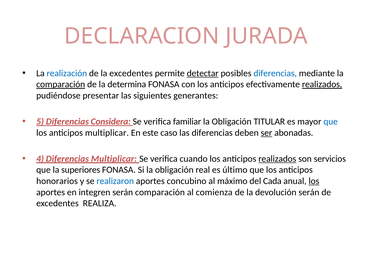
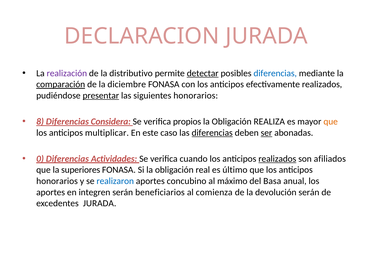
realización colour: blue -> purple
la excedentes: excedentes -> distributivo
determina: determina -> diciembre
realizados at (322, 84) underline: present -> none
presentar underline: none -> present
siguientes generantes: generantes -> honorarios
5: 5 -> 8
familiar: familiar -> propios
TITULAR: TITULAR -> REALIZA
que at (331, 122) colour: blue -> orange
diferencias at (212, 133) underline: none -> present
4: 4 -> 0
Diferencias Multiplicar: Multiplicar -> Actividades
servicios: servicios -> afiliados
Cada: Cada -> Basa
los at (314, 181) underline: present -> none
serán comparación: comparación -> beneficiarios
excedentes REALIZA: REALIZA -> JURADA
